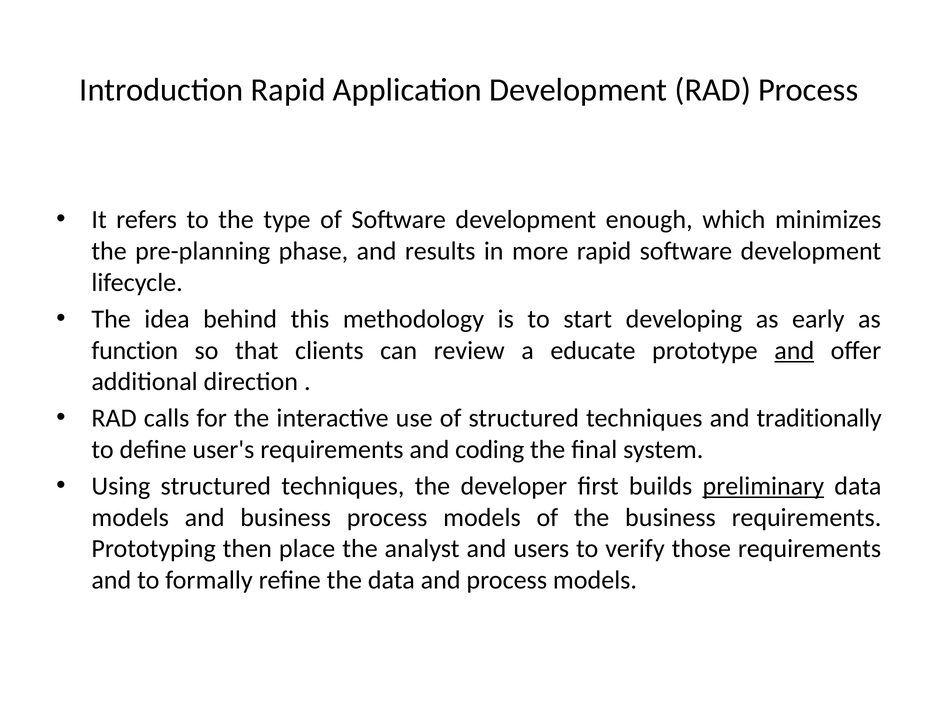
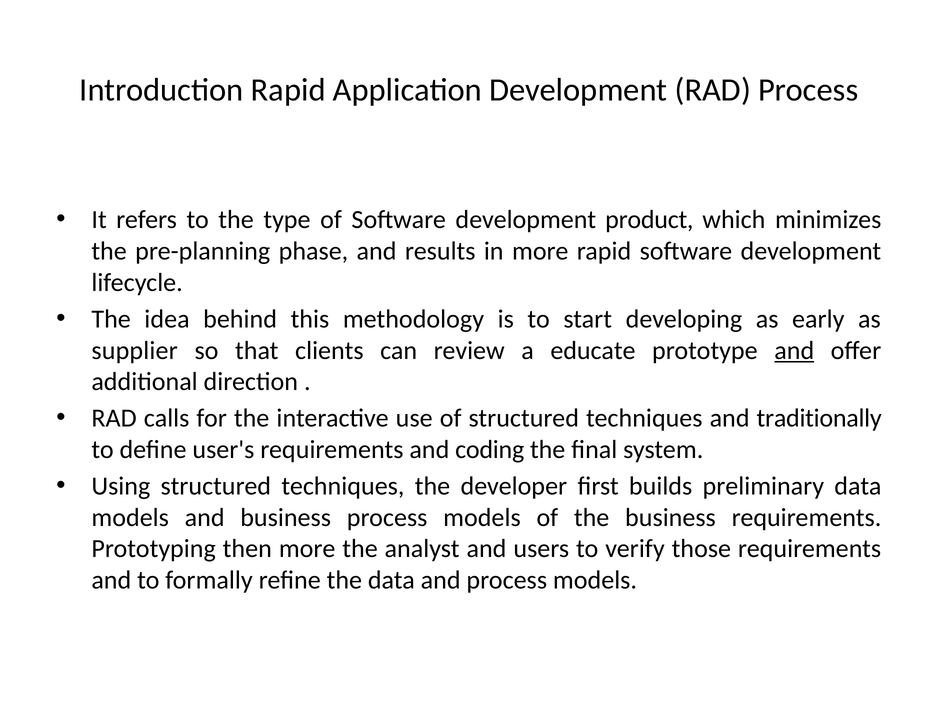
enough: enough -> product
function: function -> supplier
preliminary underline: present -> none
then place: place -> more
